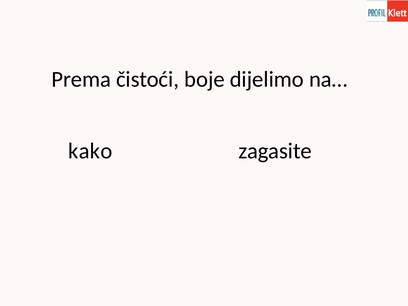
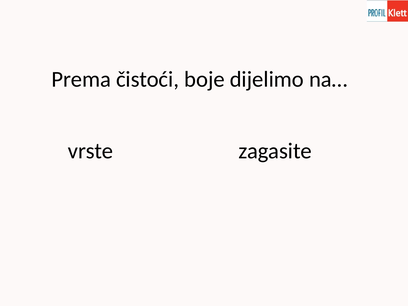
kako: kako -> vrste
